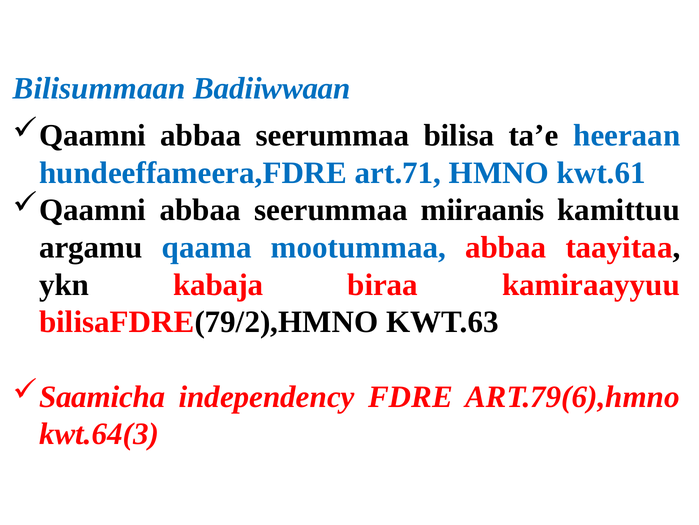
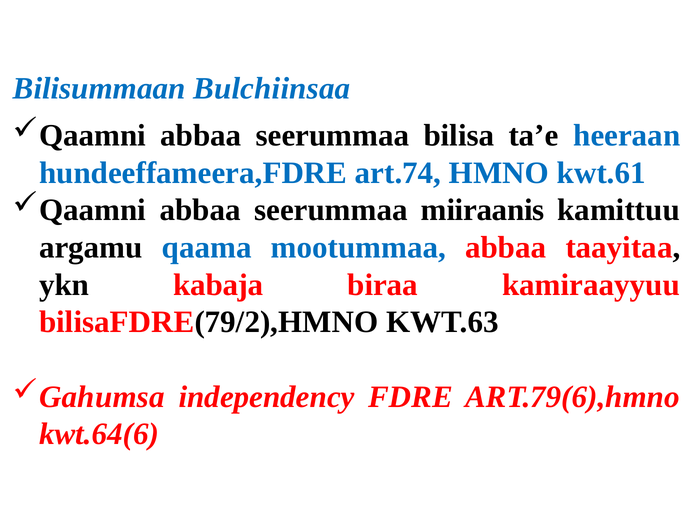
Badiiwwaan: Badiiwwaan -> Bulchiinsaa
art.71: art.71 -> art.74
Saamicha: Saamicha -> Gahumsa
kwt.64(3: kwt.64(3 -> kwt.64(6
